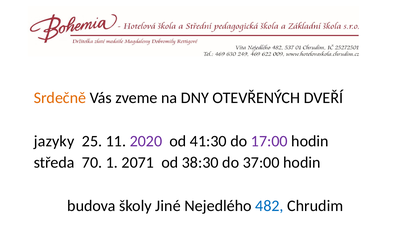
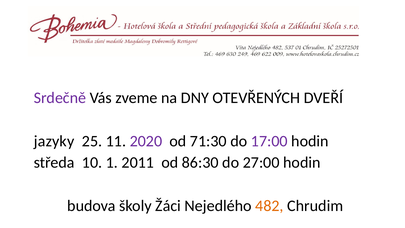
Srdečně colour: orange -> purple
41:30: 41:30 -> 71:30
70: 70 -> 10
2071: 2071 -> 2011
38:30: 38:30 -> 86:30
37:00: 37:00 -> 27:00
Jiné: Jiné -> Žáci
482 colour: blue -> orange
